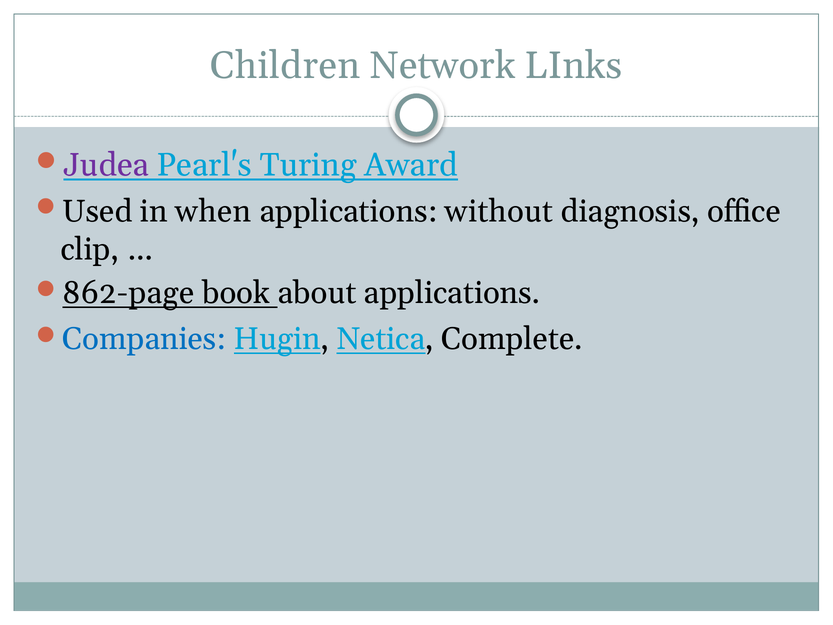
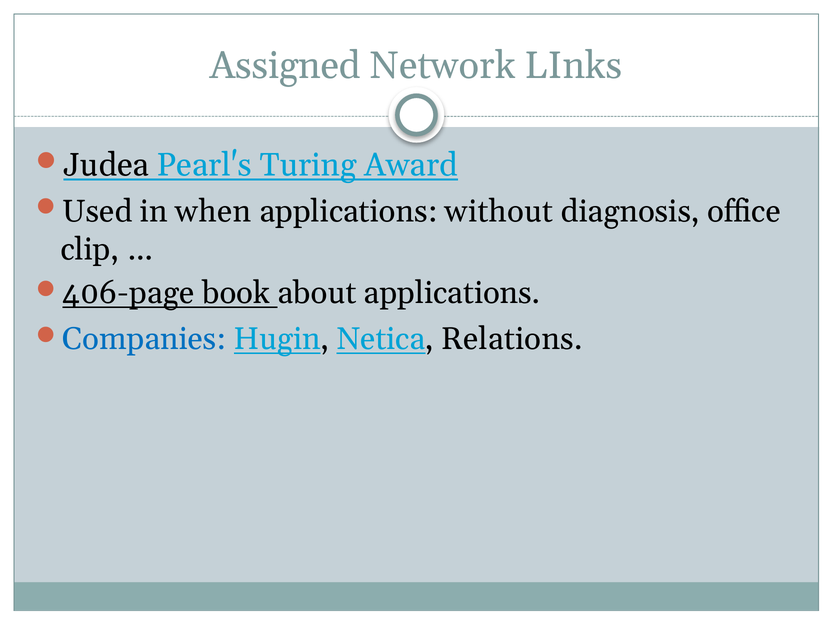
Children: Children -> Assigned
Judea colour: purple -> black
862-page: 862-page -> 406-page
Complete: Complete -> Relations
